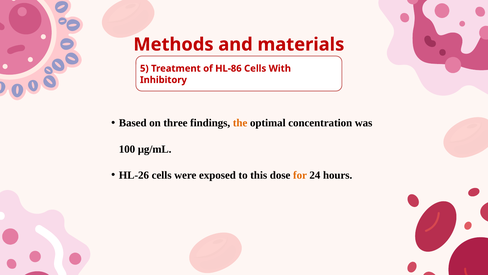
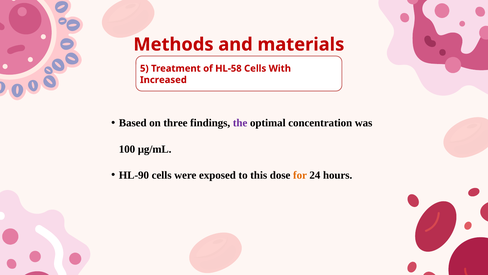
HL-86: HL-86 -> HL-58
Inhibitory: Inhibitory -> Increased
the colour: orange -> purple
HL-26: HL-26 -> HL-90
